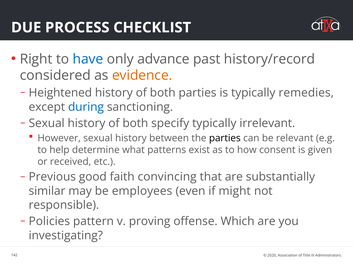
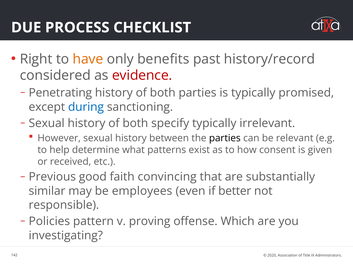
have colour: blue -> orange
advance: advance -> benefits
evidence colour: orange -> red
Heightened: Heightened -> Penetrating
remedies: remedies -> promised
might: might -> better
